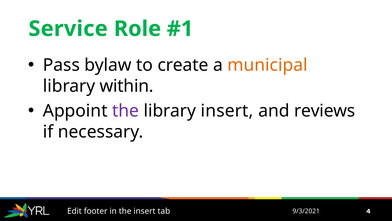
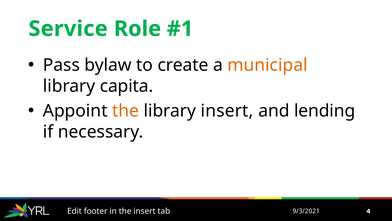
within: within -> capita
the at (126, 111) colour: purple -> orange
reviews: reviews -> lending
